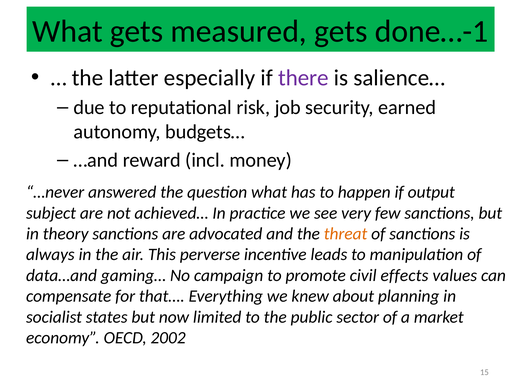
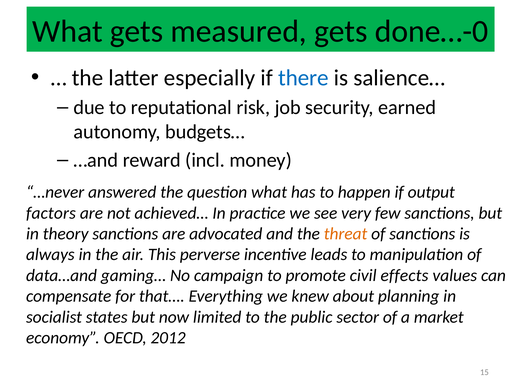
done…-1: done…-1 -> done…-0
there colour: purple -> blue
subject: subject -> factors
2002: 2002 -> 2012
